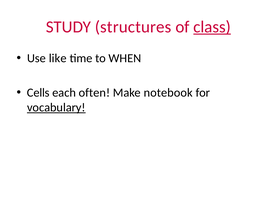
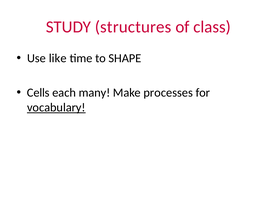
class underline: present -> none
WHEN: WHEN -> SHAPE
often: often -> many
notebook: notebook -> processes
